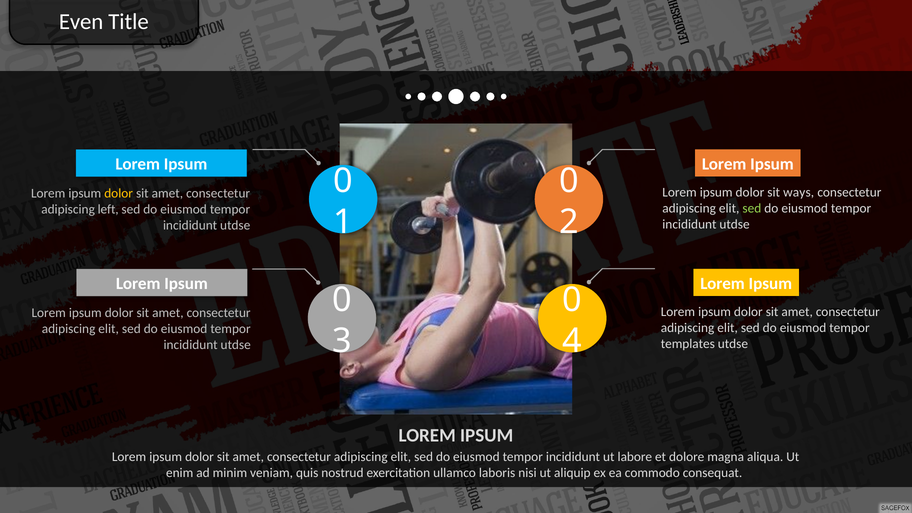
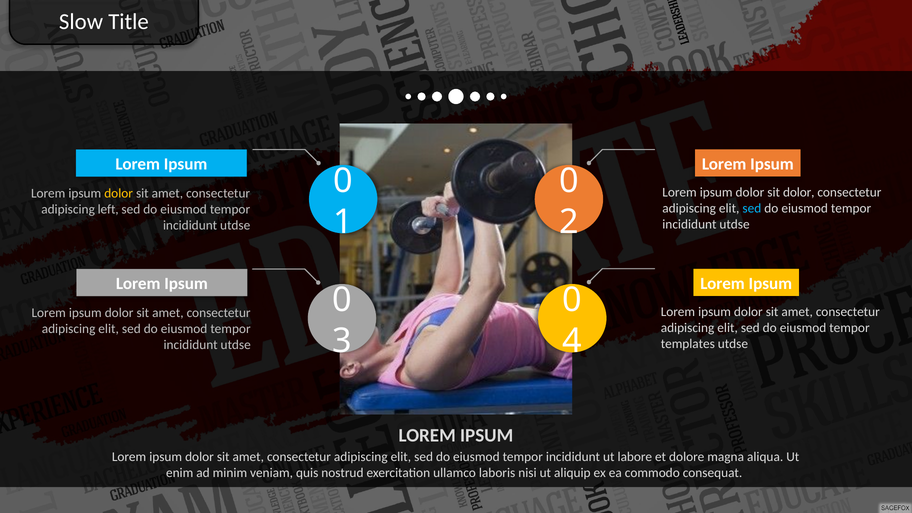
Even: Even -> Slow
sit ways: ways -> dolor
sed at (752, 208) colour: light green -> light blue
